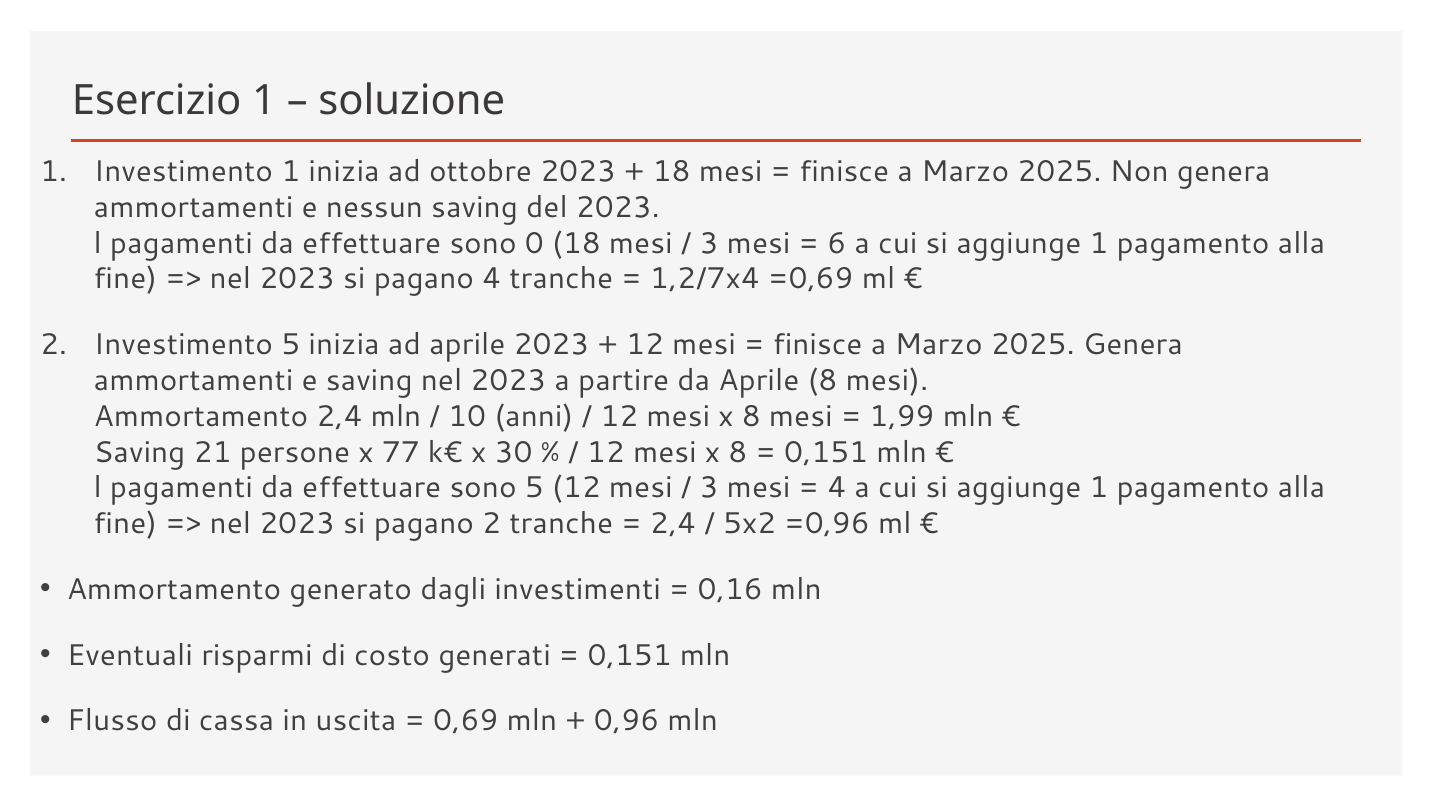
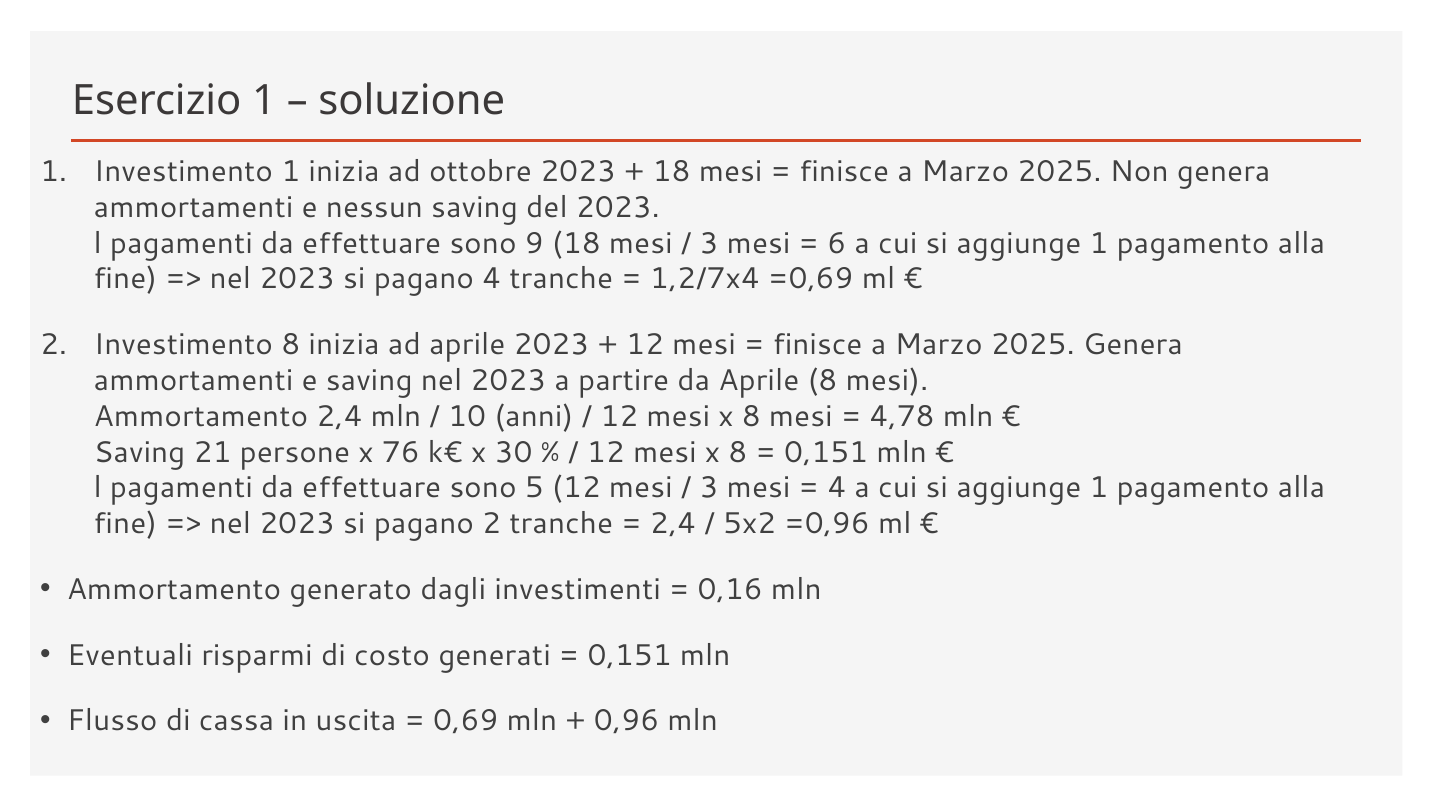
0: 0 -> 9
Investimento 5: 5 -> 8
1,99: 1,99 -> 4,78
77: 77 -> 76
